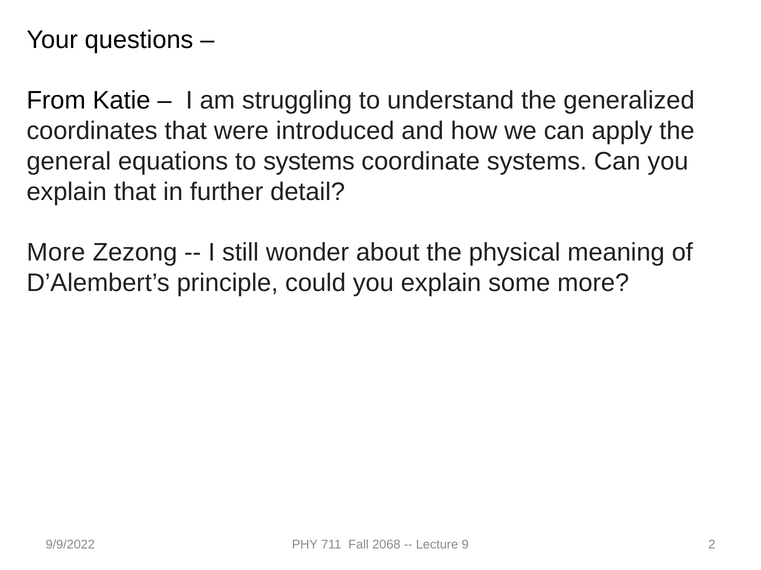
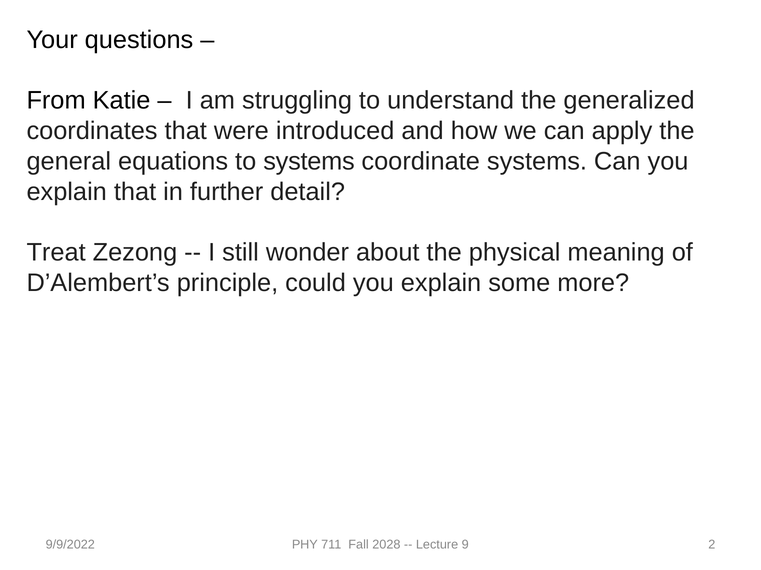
More at (56, 253): More -> Treat
2068: 2068 -> 2028
